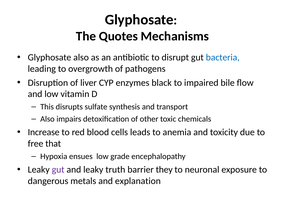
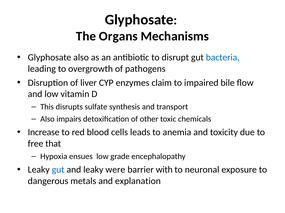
Quotes: Quotes -> Organs
black: black -> claim
gut at (58, 170) colour: purple -> blue
truth: truth -> were
they: they -> with
